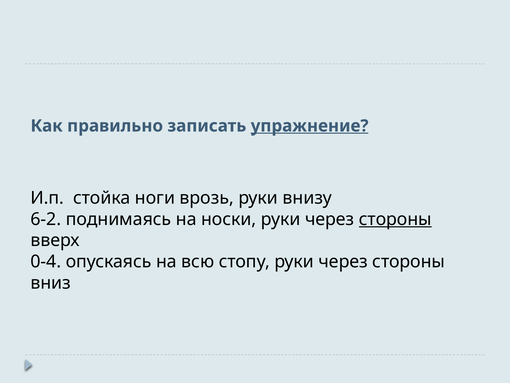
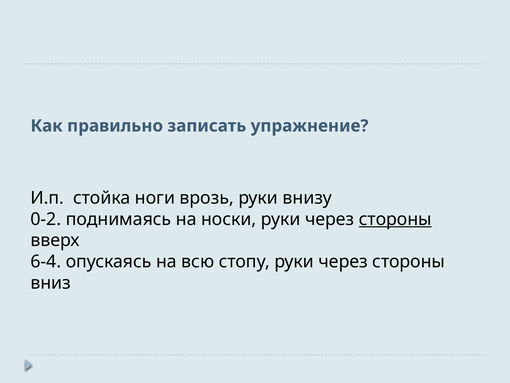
упражнение underline: present -> none
6-2: 6-2 -> 0-2
0-4: 0-4 -> 6-4
